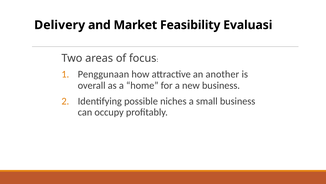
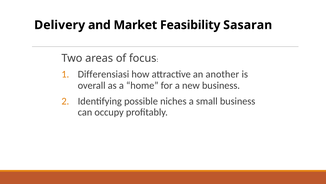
Evaluasi: Evaluasi -> Sasaran
Penggunaan: Penggunaan -> Differensiasi
